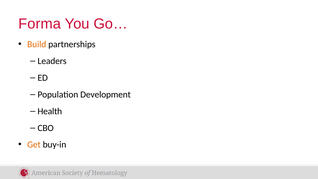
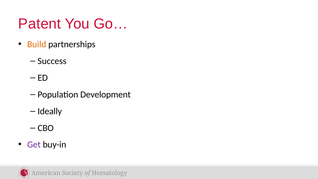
Forma: Forma -> Patent
Leaders: Leaders -> Success
Health: Health -> Ideally
Get colour: orange -> purple
